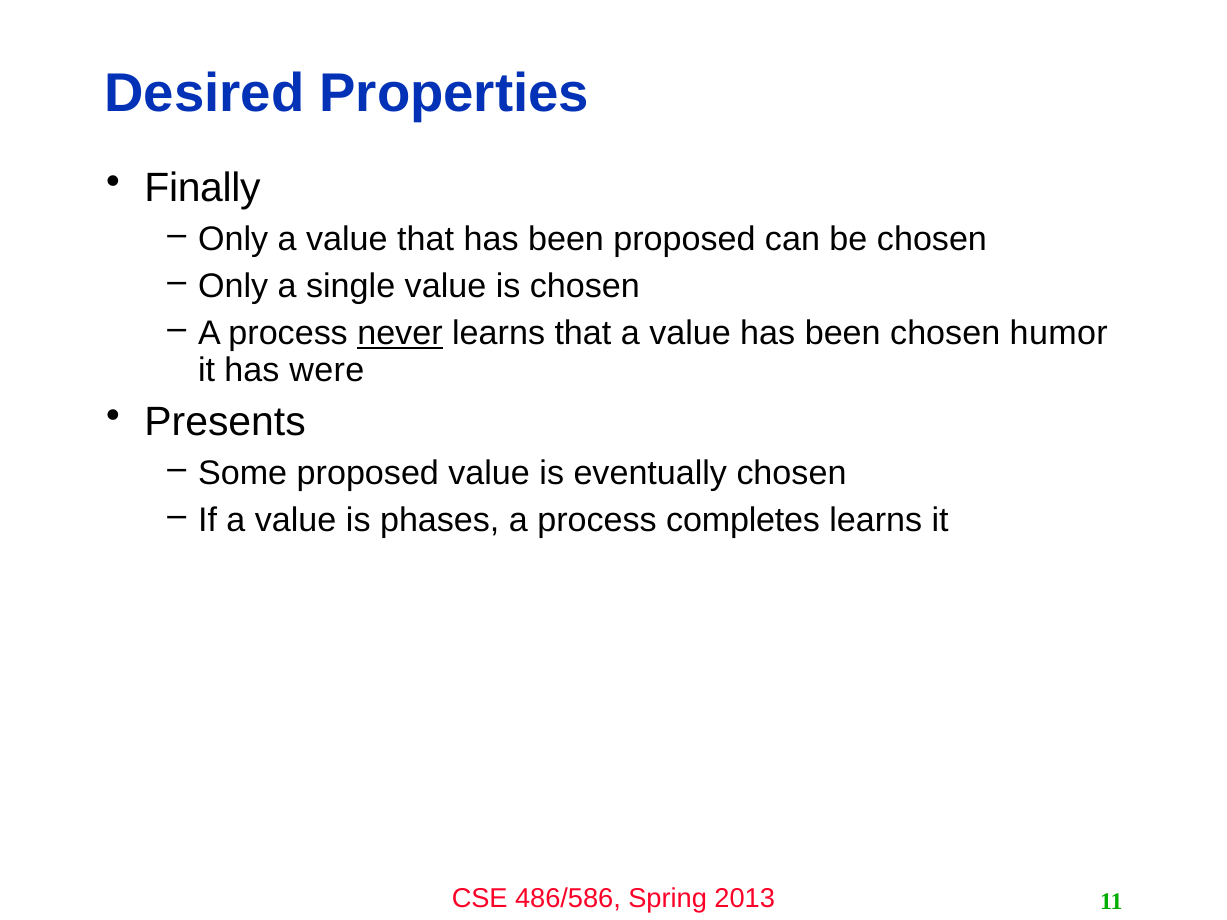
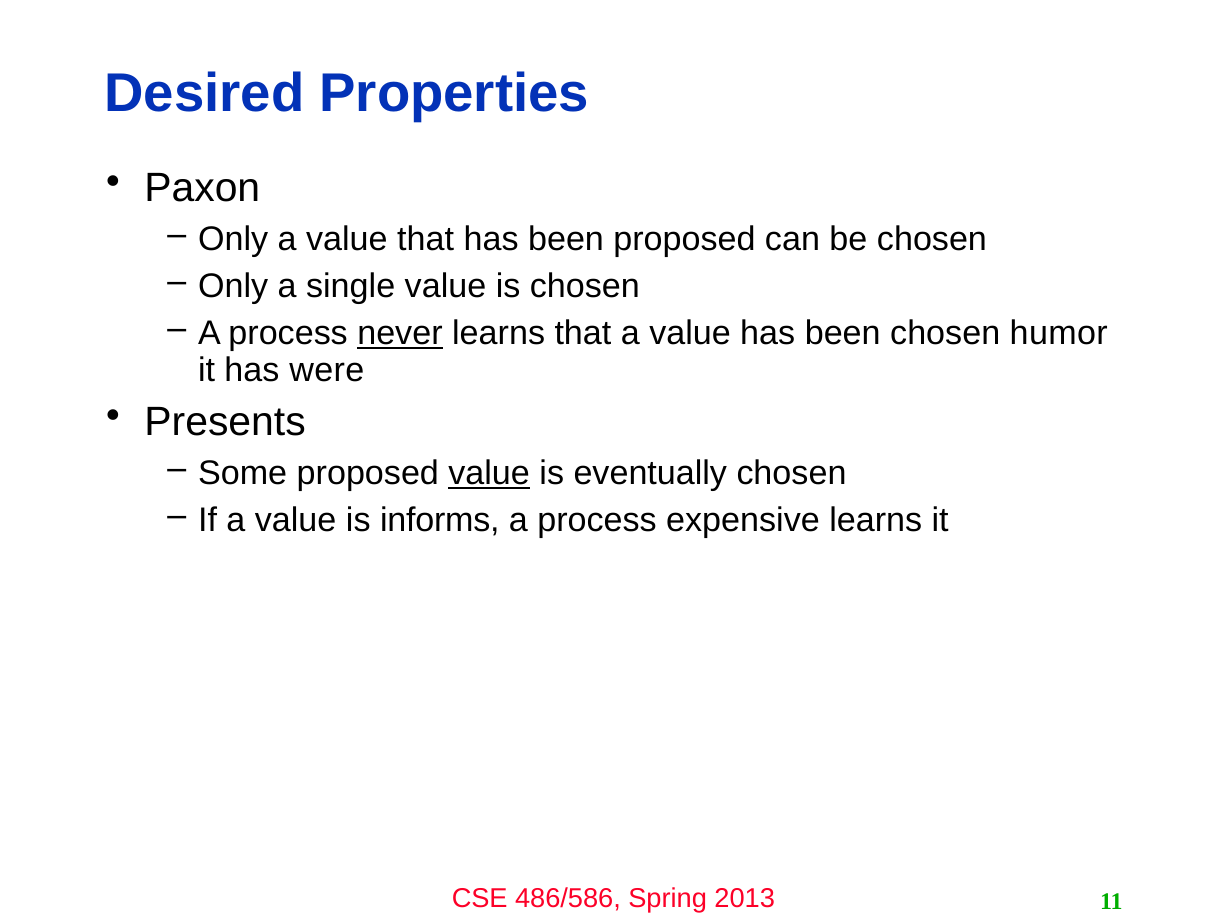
Finally: Finally -> Paxon
value at (489, 473) underline: none -> present
phases: phases -> informs
completes: completes -> expensive
